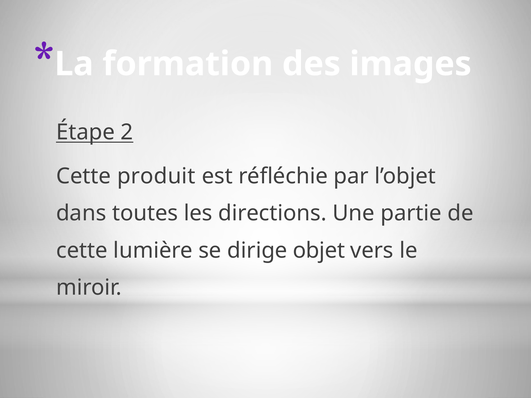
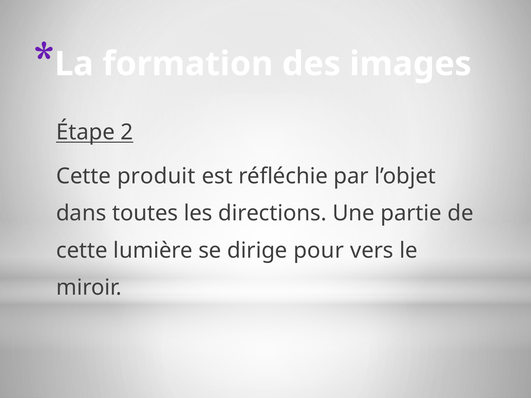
objet: objet -> pour
